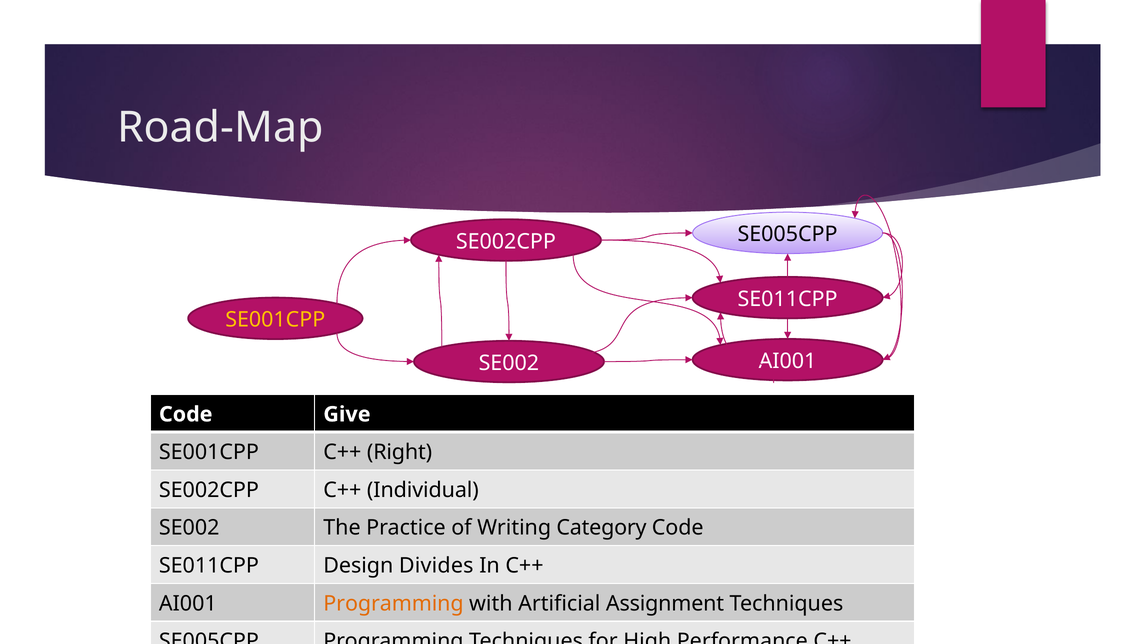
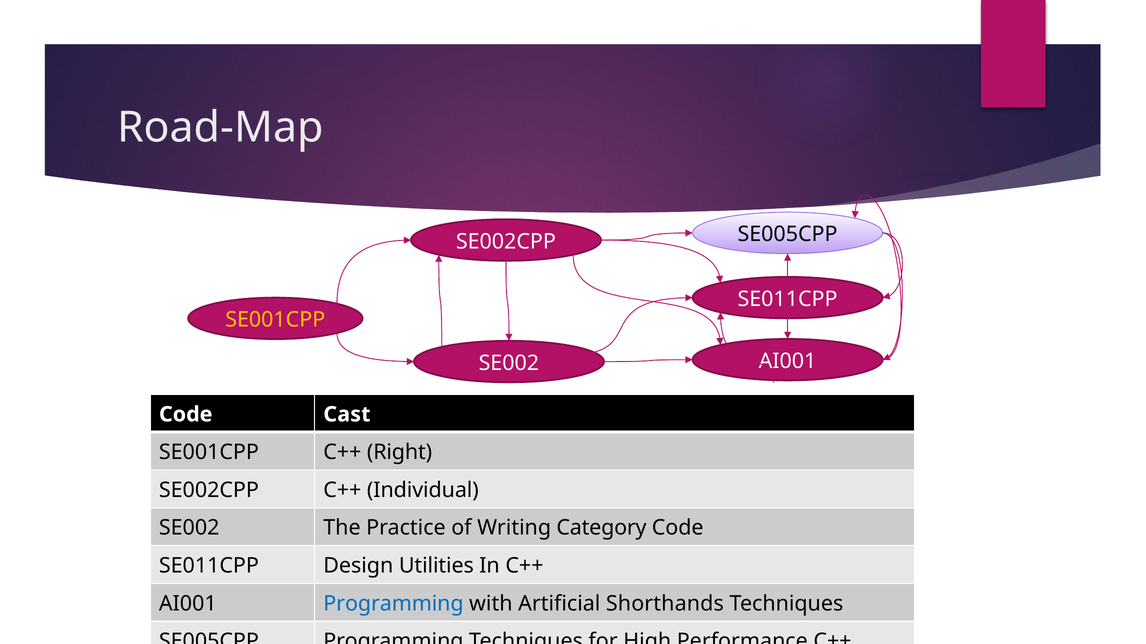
Give: Give -> Cast
Divides: Divides -> Utilities
Programming at (393, 604) colour: orange -> blue
Assignment: Assignment -> Shorthands
